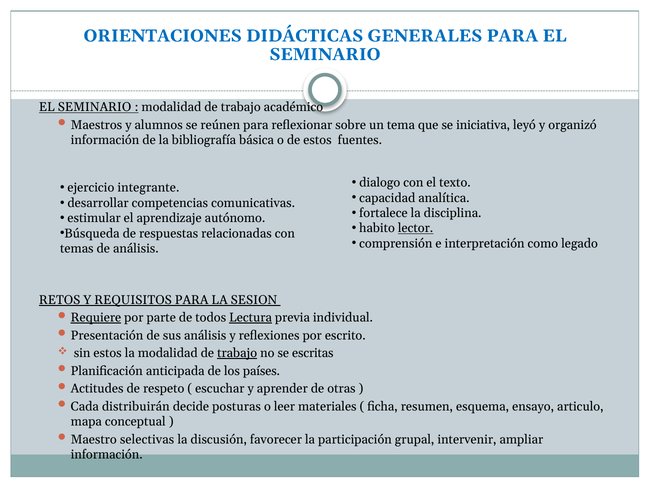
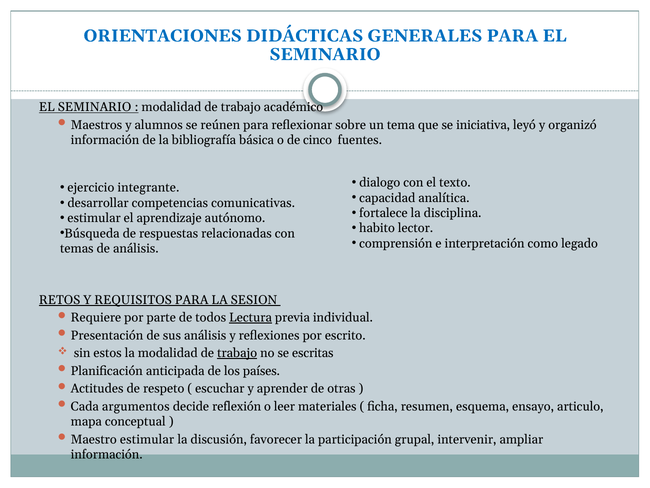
de estos: estos -> cinco
lector underline: present -> none
Requiere underline: present -> none
distribuirán: distribuirán -> argumentos
posturas: posturas -> reflexión
Maestro selectivas: selectivas -> estimular
